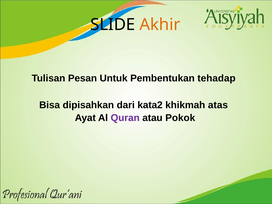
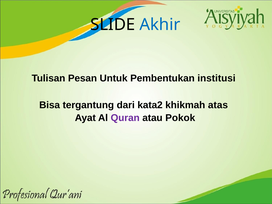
Akhir colour: orange -> blue
tehadap: tehadap -> institusi
dipisahkan: dipisahkan -> tergantung
